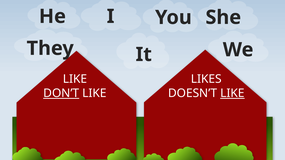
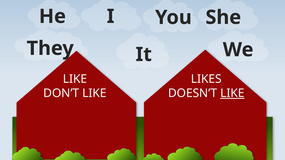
DON’T underline: present -> none
